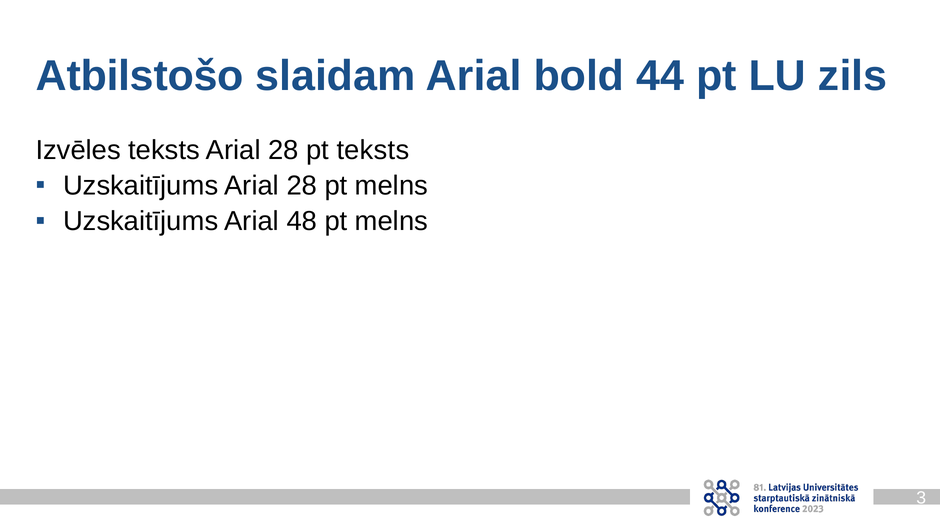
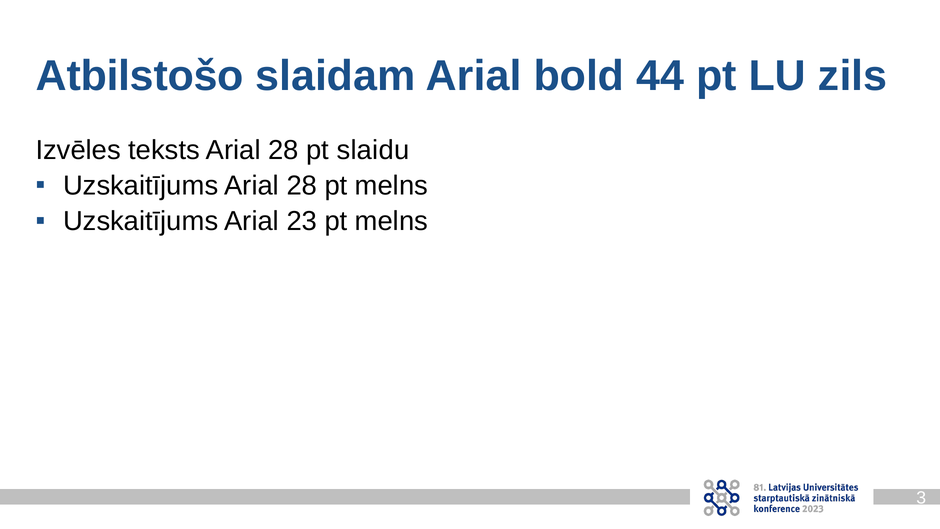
pt teksts: teksts -> slaidu
48: 48 -> 23
